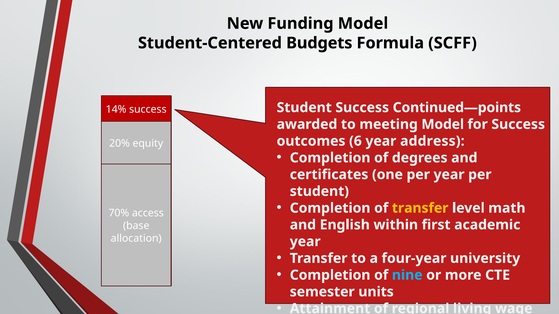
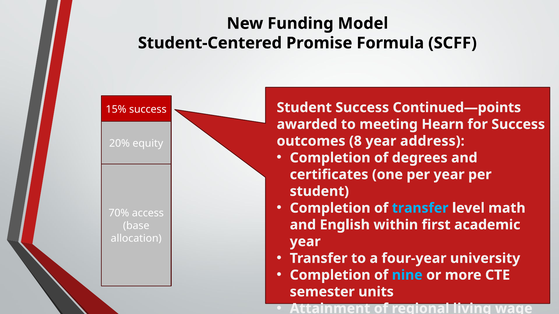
Budgets: Budgets -> Promise
14%: 14% -> 15%
meeting Model: Model -> Hearn
6: 6 -> 8
transfer at (420, 208) colour: yellow -> light blue
